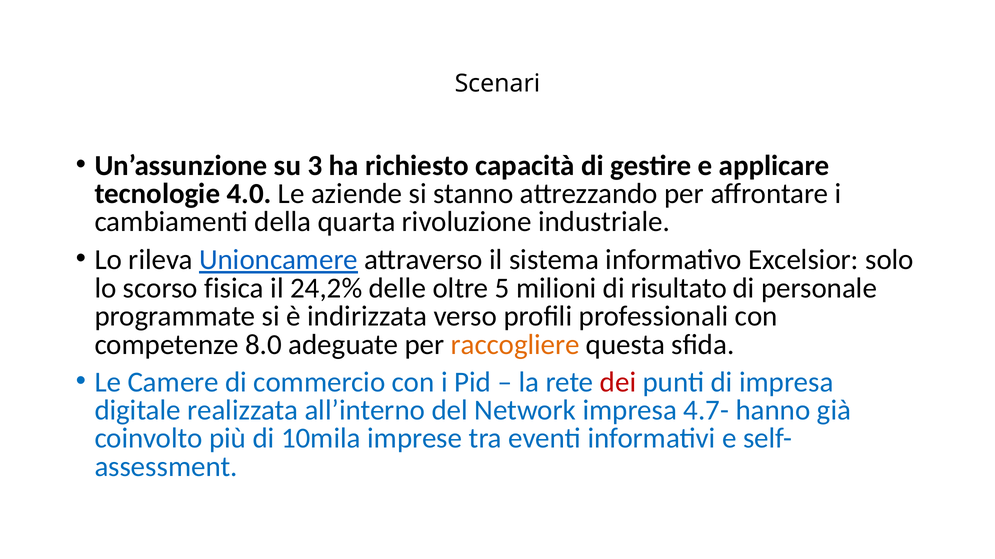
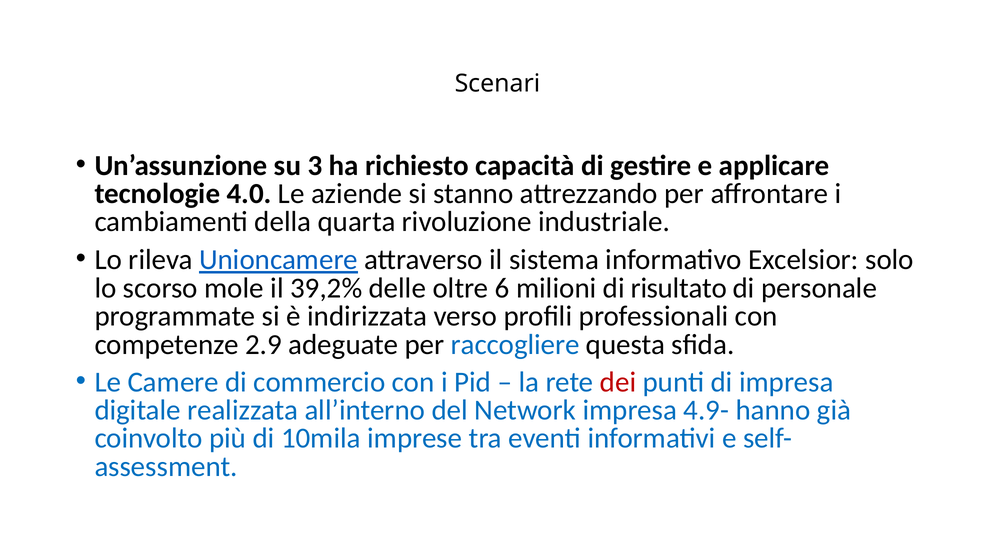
fisica: fisica -> mole
24,2%: 24,2% -> 39,2%
5: 5 -> 6
8.0: 8.0 -> 2.9
raccogliere colour: orange -> blue
4.7-: 4.7- -> 4.9-
